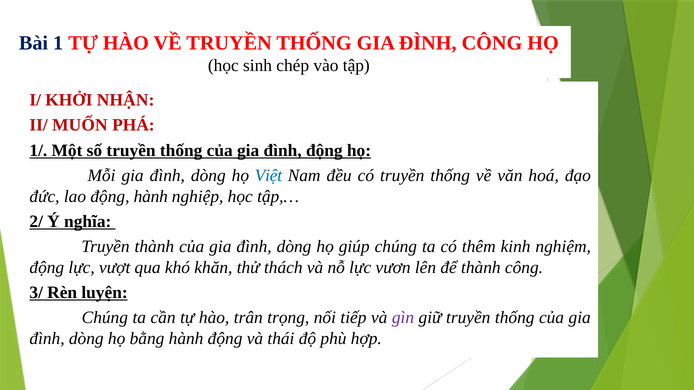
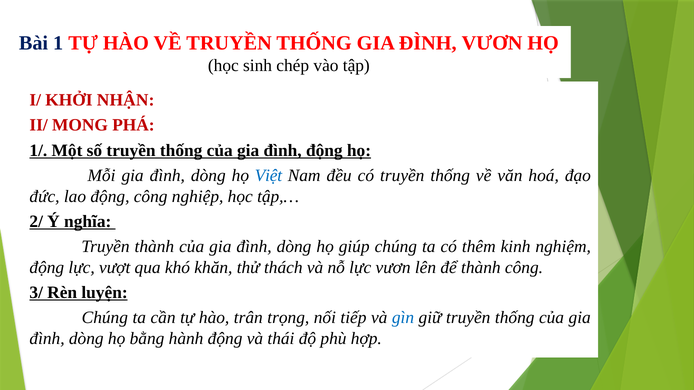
ĐÌNH CÔNG: CÔNG -> VƯƠN
MUỐN: MUỐN -> MONG
động hành: hành -> công
gìn colour: purple -> blue
